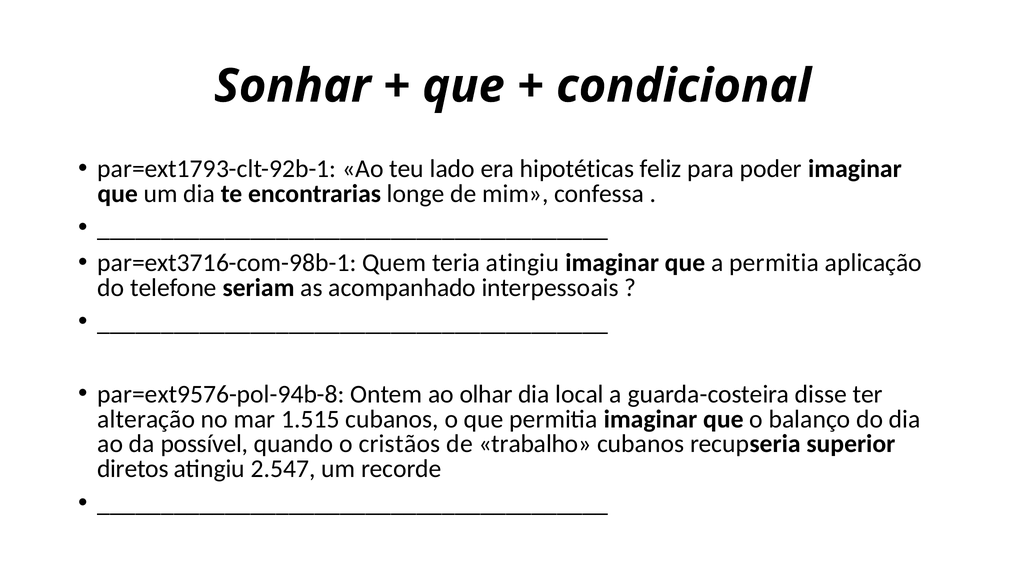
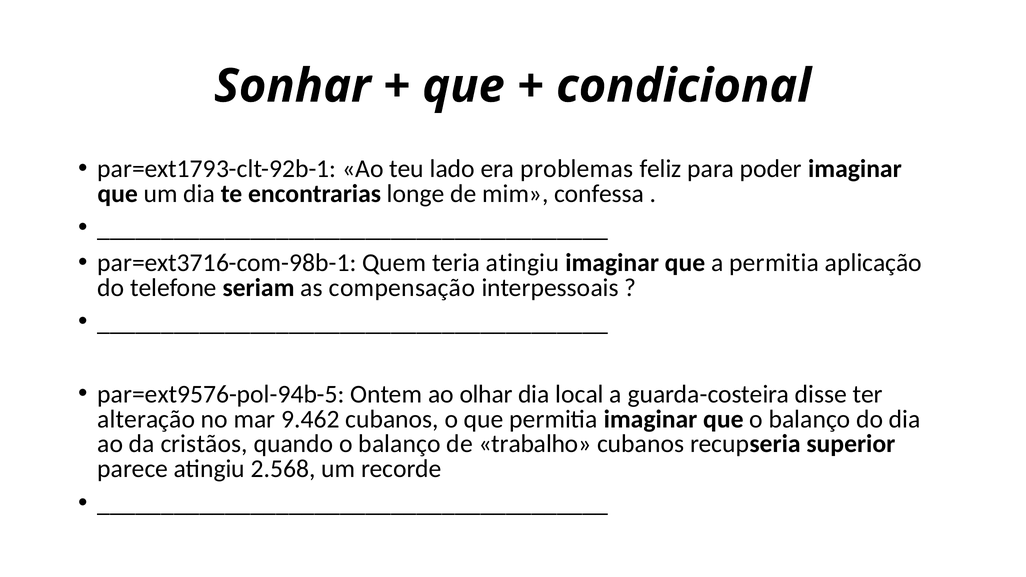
hipotéticas: hipotéticas -> problemas
acompanhado: acompanhado -> compensação
par=ext9576-pol-94b-8: par=ext9576-pol-94b-8 -> par=ext9576-pol-94b-5
1.515: 1.515 -> 9.462
possível: possível -> cristãos
quando o cristãos: cristãos -> balanço
diretos: diretos -> parece
2.547: 2.547 -> 2.568
